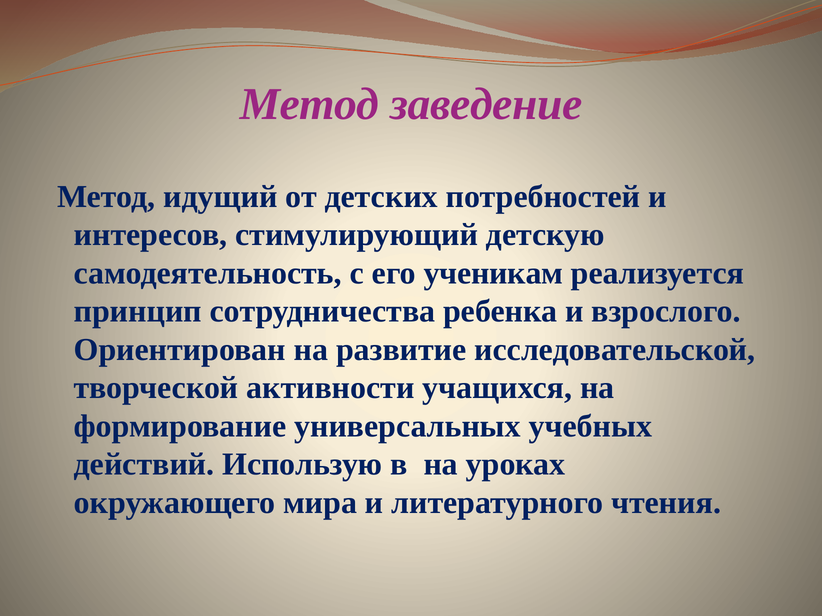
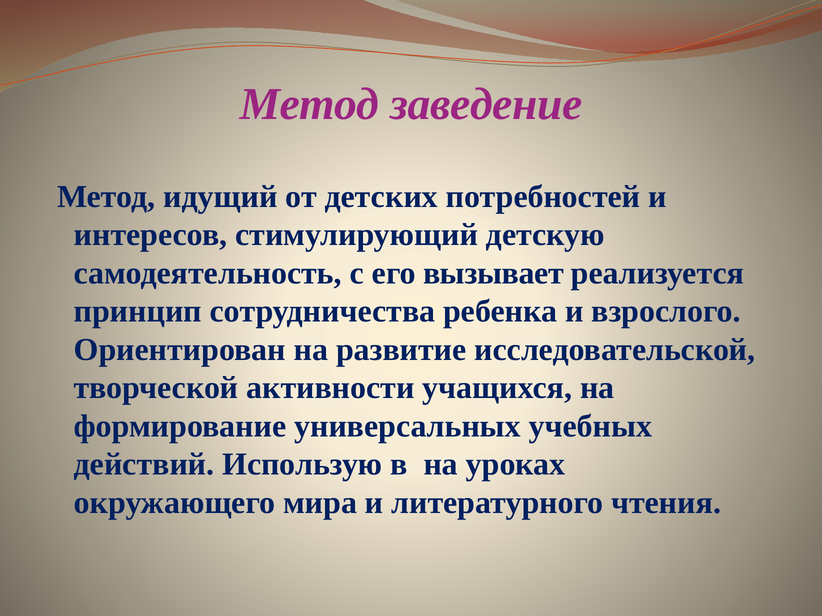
ученикам: ученикам -> вызывает
